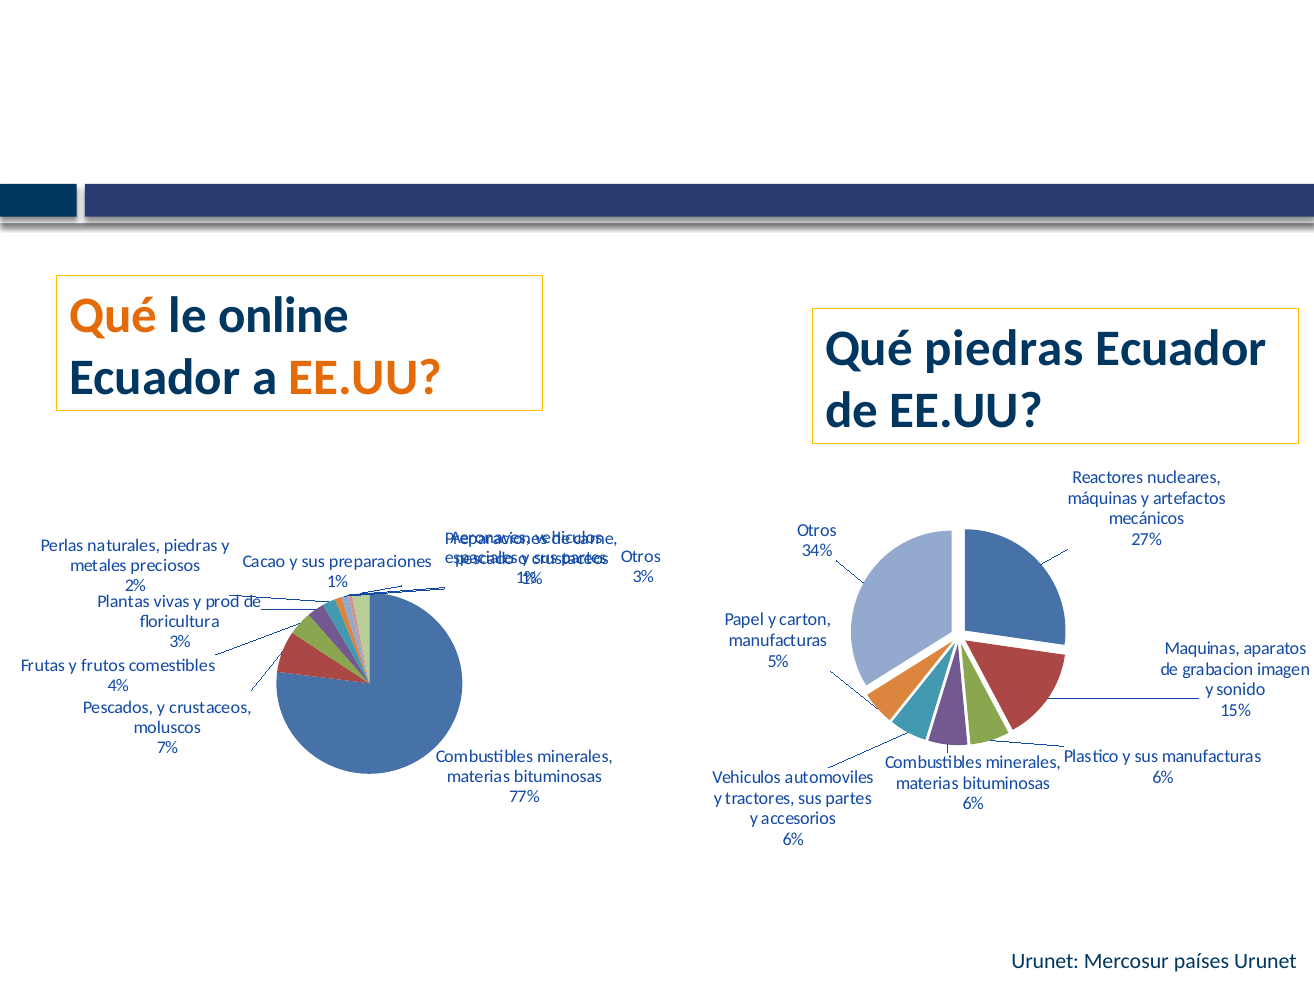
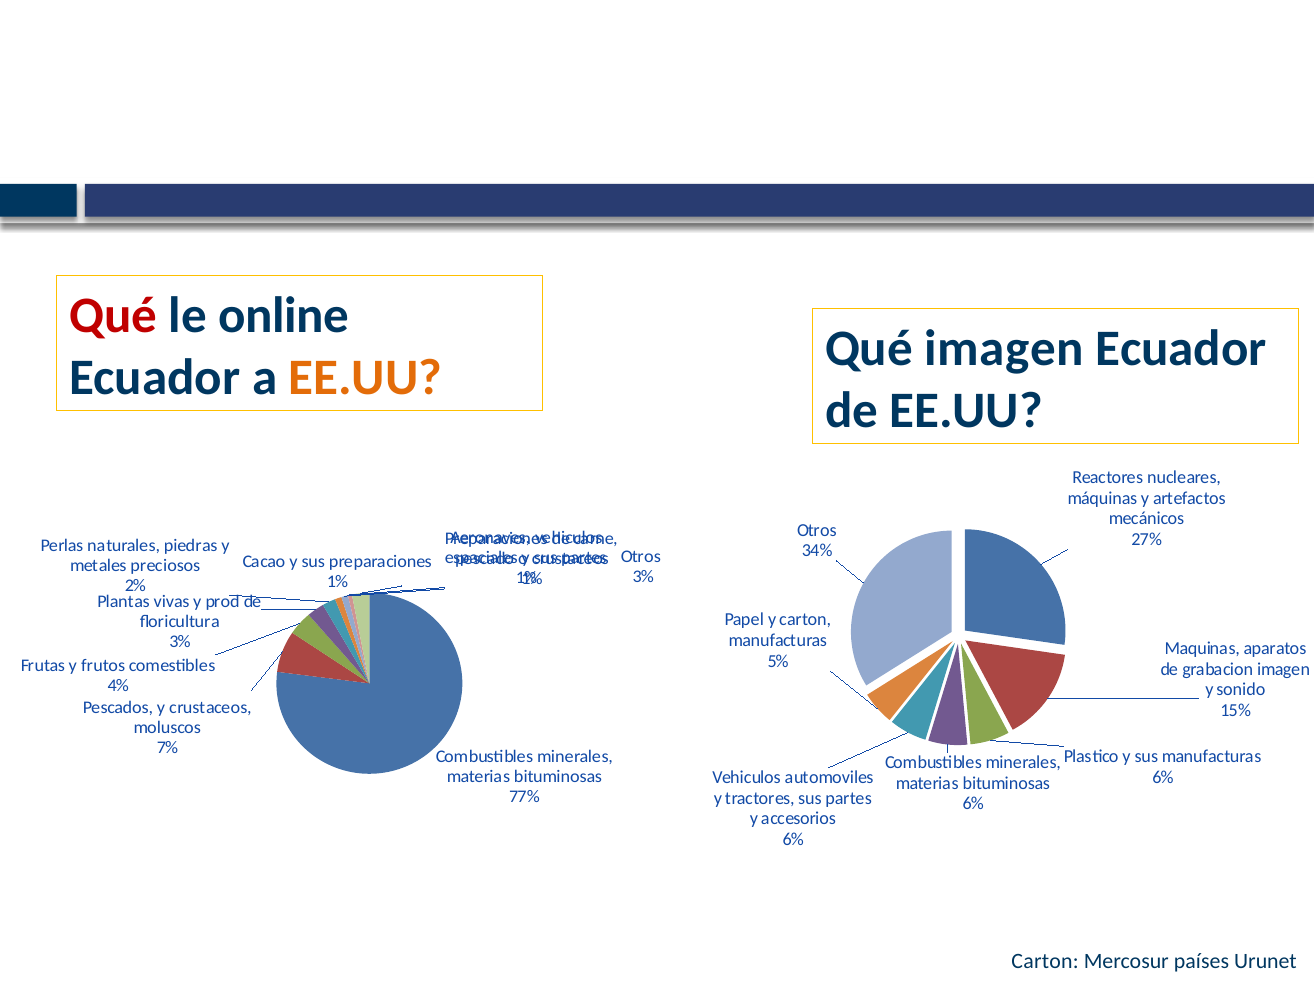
Qué at (113, 316) colour: orange -> red
Qué piedras: piedras -> imagen
Urunet at (1045, 962): Urunet -> Carton
